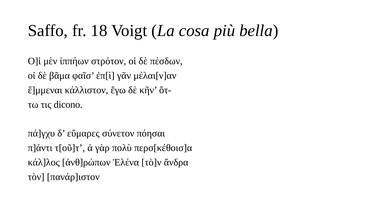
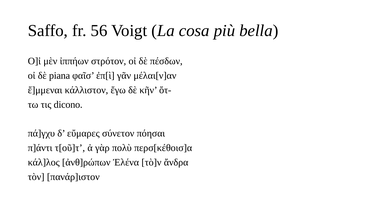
18: 18 -> 56
βᾶμα: βᾶμα -> piana
